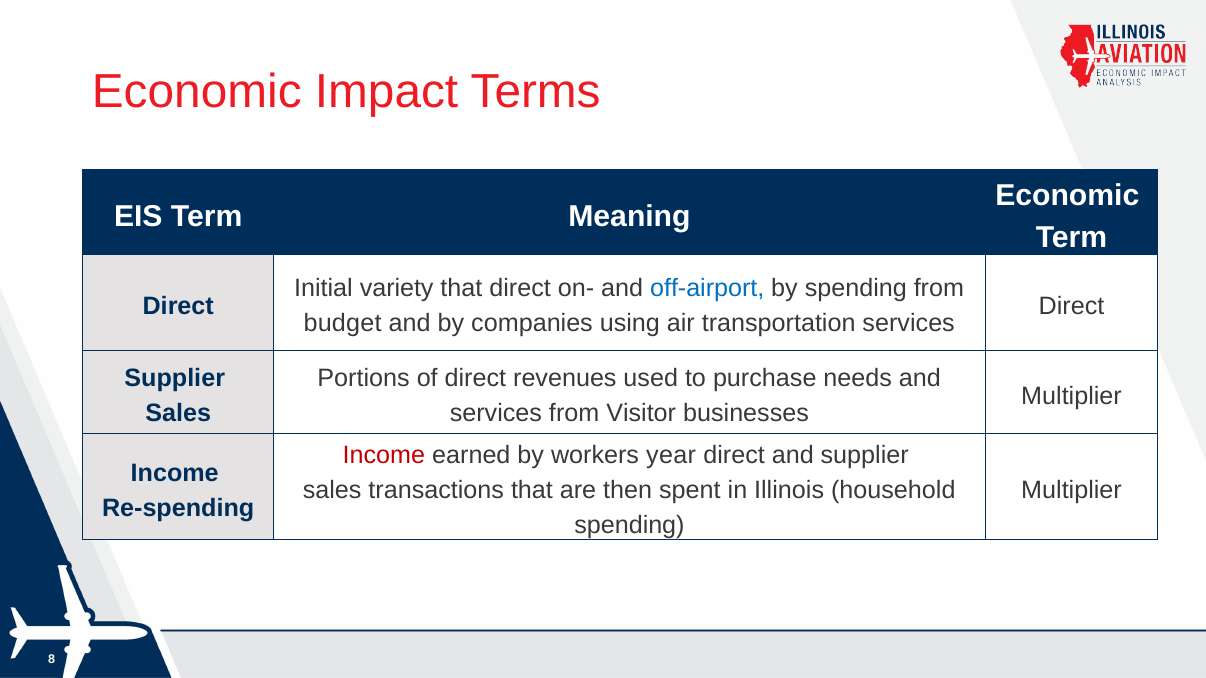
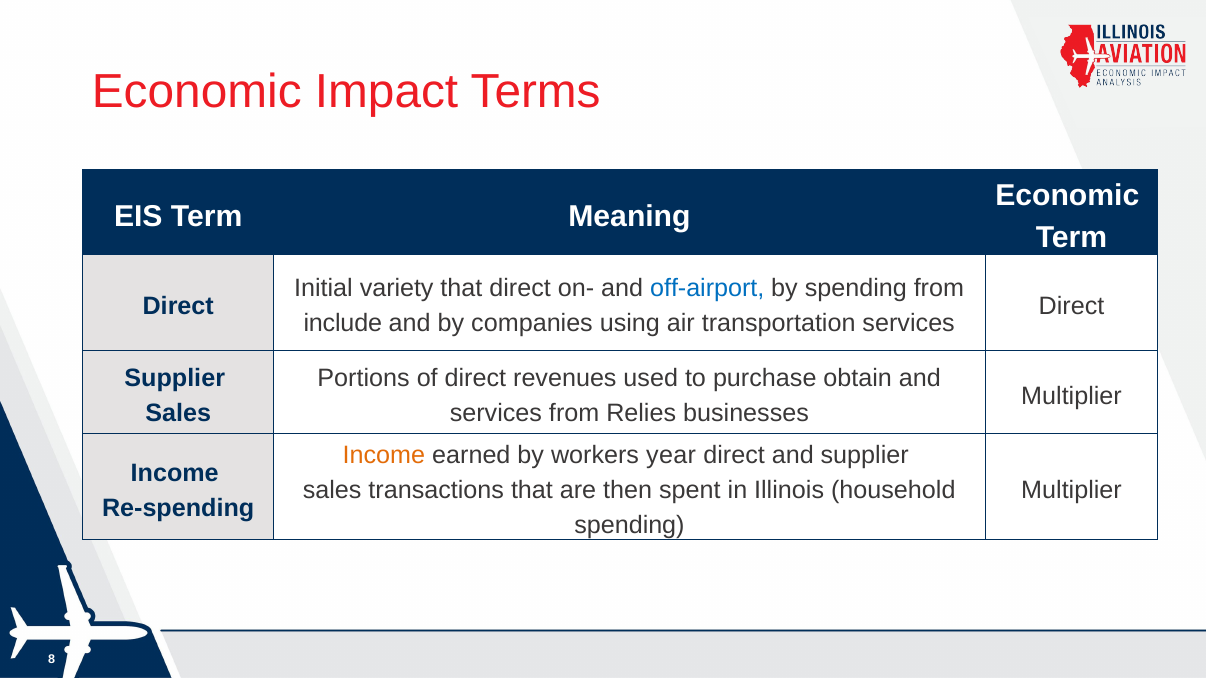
budget: budget -> include
needs: needs -> obtain
Visitor: Visitor -> Relies
Income at (384, 456) colour: red -> orange
